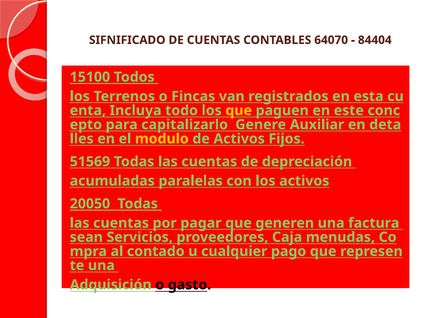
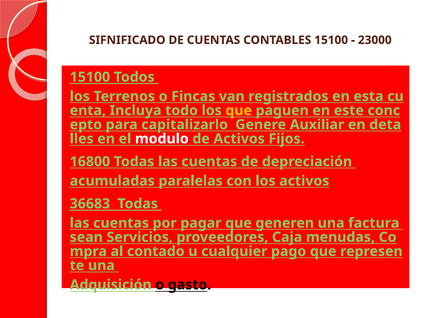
CONTABLES 64070: 64070 -> 15100
84404: 84404 -> 23000
modulo colour: yellow -> white
51569: 51569 -> 16800
20050: 20050 -> 36683
